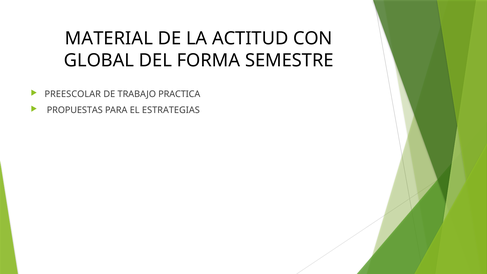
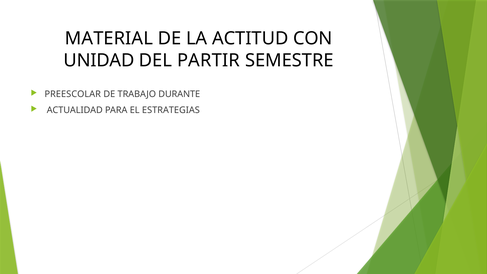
GLOBAL: GLOBAL -> UNIDAD
FORMA: FORMA -> PARTIR
PRACTICA: PRACTICA -> DURANTE
PROPUESTAS: PROPUESTAS -> ACTUALIDAD
